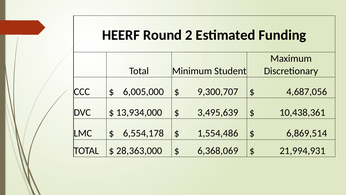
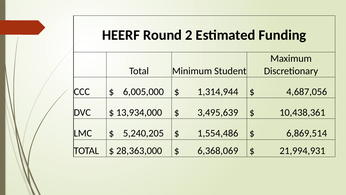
9,300,707: 9,300,707 -> 1,314,944
6,554,178: 6,554,178 -> 5,240,205
